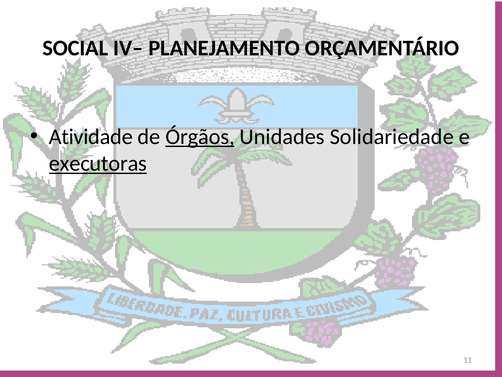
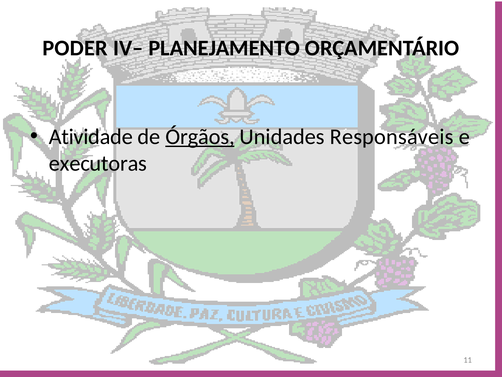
SOCIAL: SOCIAL -> PODER
Solidariedade: Solidariedade -> Responsáveis
executoras underline: present -> none
